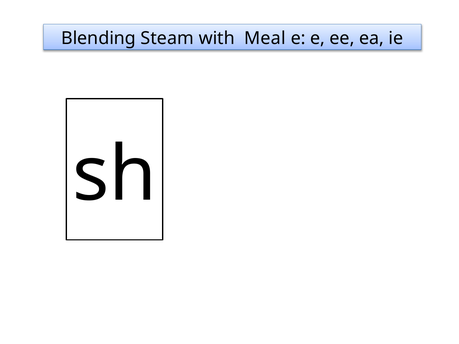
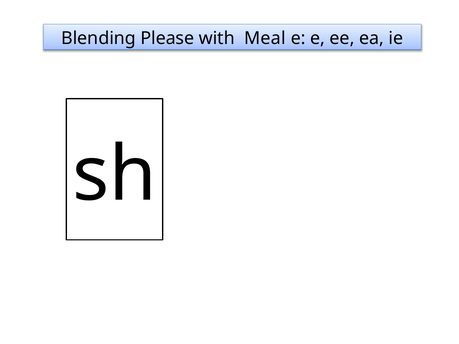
Steam: Steam -> Please
